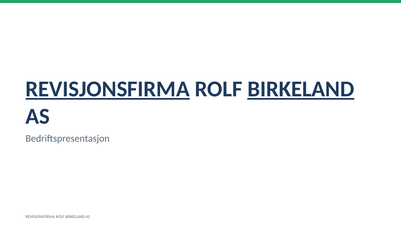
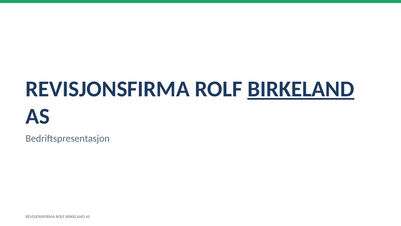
REVISJONSFIRMA at (108, 89) underline: present -> none
